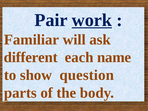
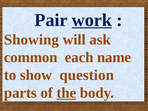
Familiar: Familiar -> Showing
different: different -> common
the underline: none -> present
